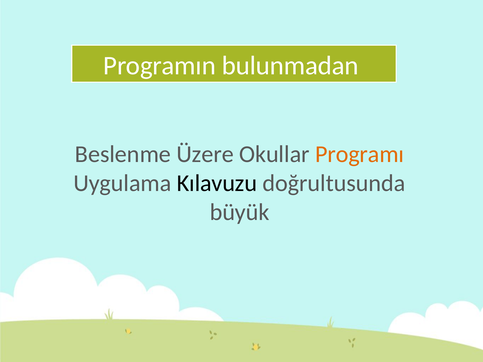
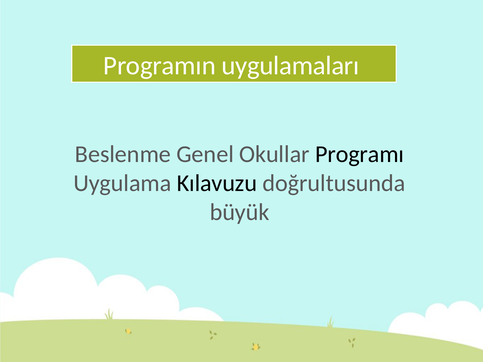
bulunmadan: bulunmadan -> uygulamaları
Üzere: Üzere -> Genel
Programı colour: orange -> black
